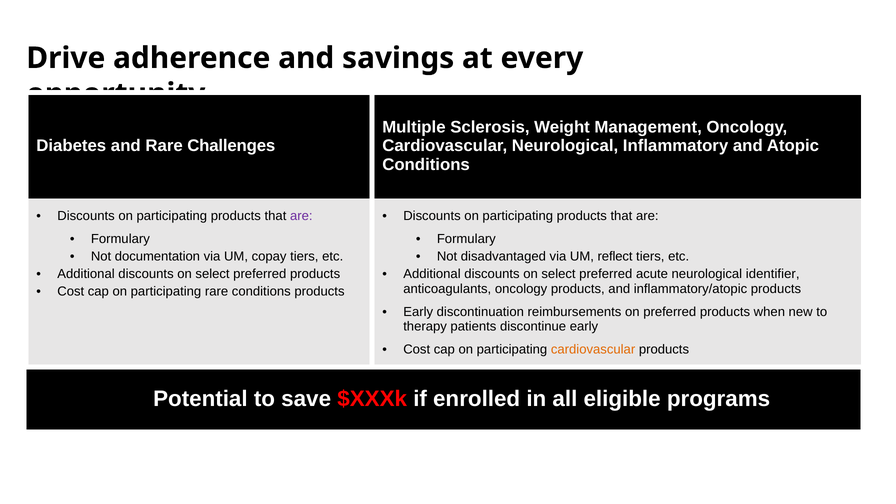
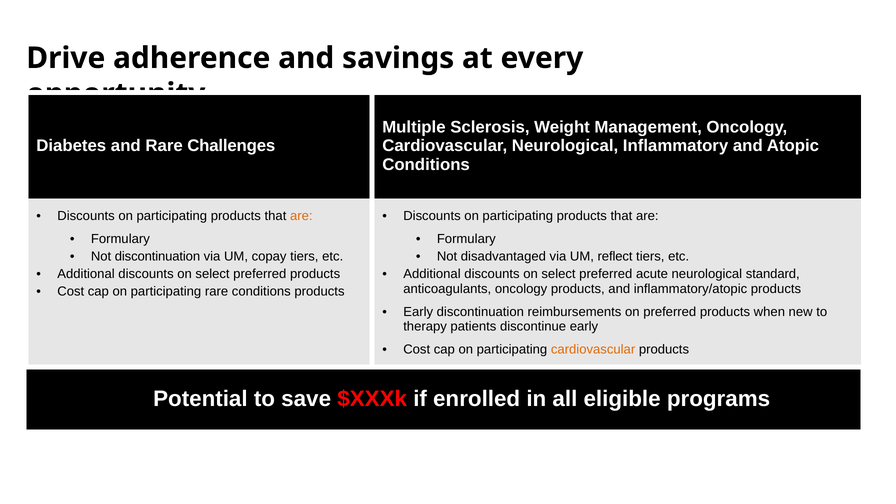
are at (301, 216) colour: purple -> orange
Not documentation: documentation -> discontinuation
identifier: identifier -> standard
